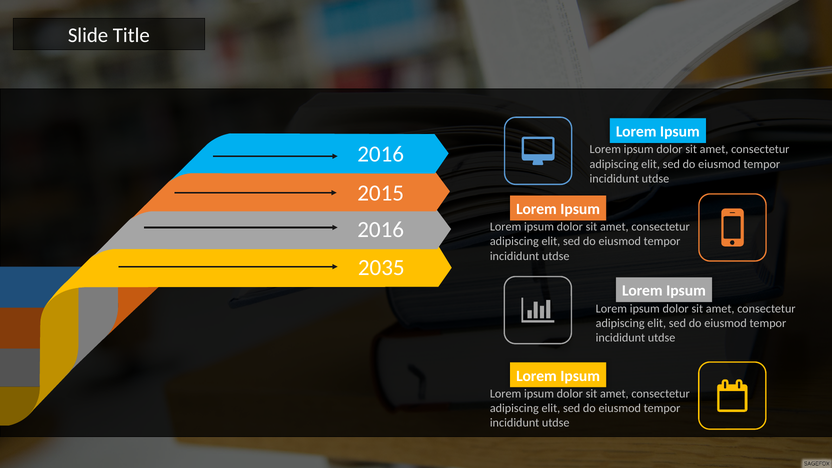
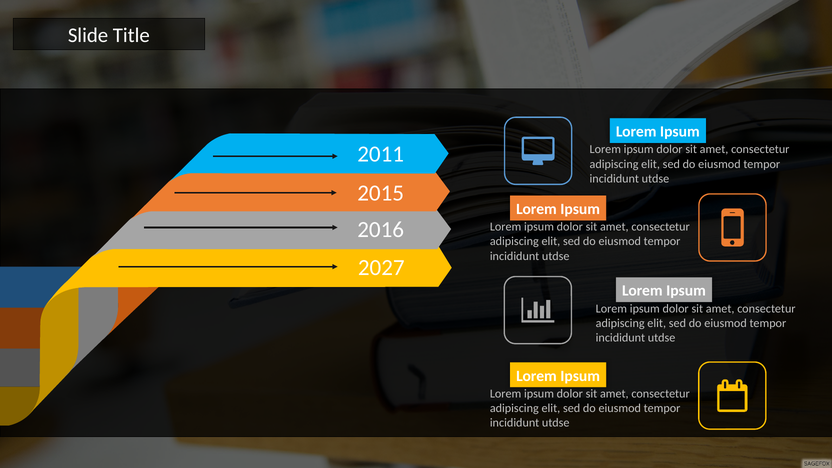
2016 at (381, 154): 2016 -> 2011
2035: 2035 -> 2027
